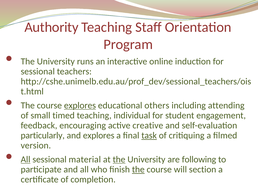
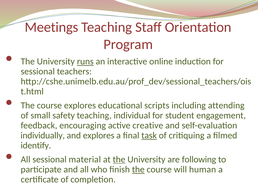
Authority: Authority -> Meetings
runs underline: none -> present
explores at (80, 106) underline: present -> none
others: others -> scripts
timed: timed -> safety
particularly: particularly -> individually
version: version -> identify
All at (26, 160) underline: present -> none
section: section -> human
